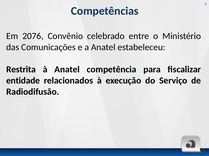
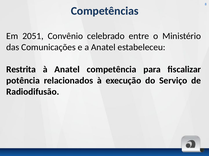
2076: 2076 -> 2051
entidade: entidade -> potência
